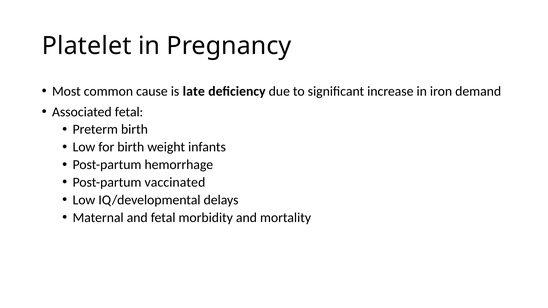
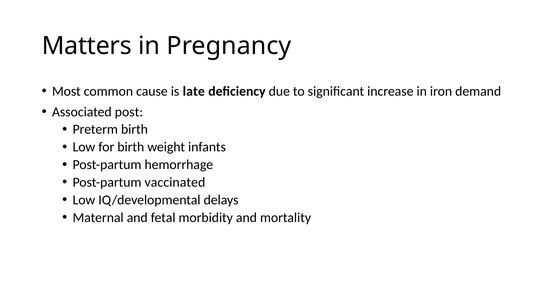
Platelet: Platelet -> Matters
Associated fetal: fetal -> post
